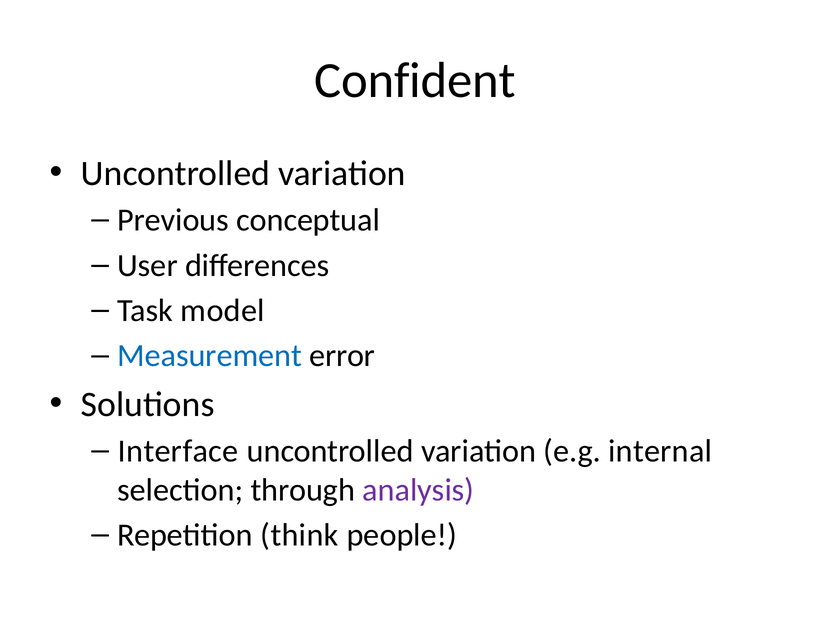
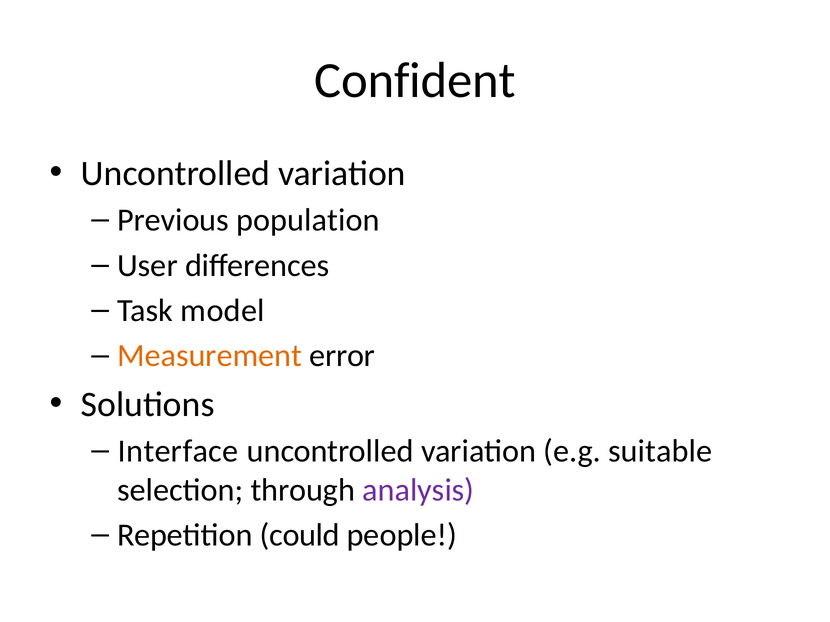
conceptual: conceptual -> population
Measurement colour: blue -> orange
internal: internal -> suitable
think: think -> could
